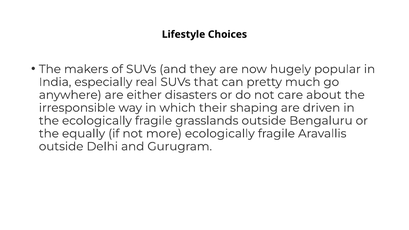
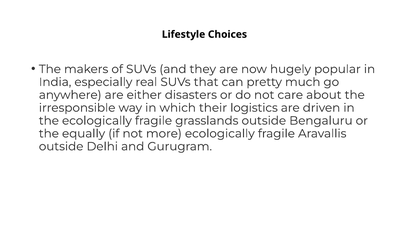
shaping: shaping -> logistics
